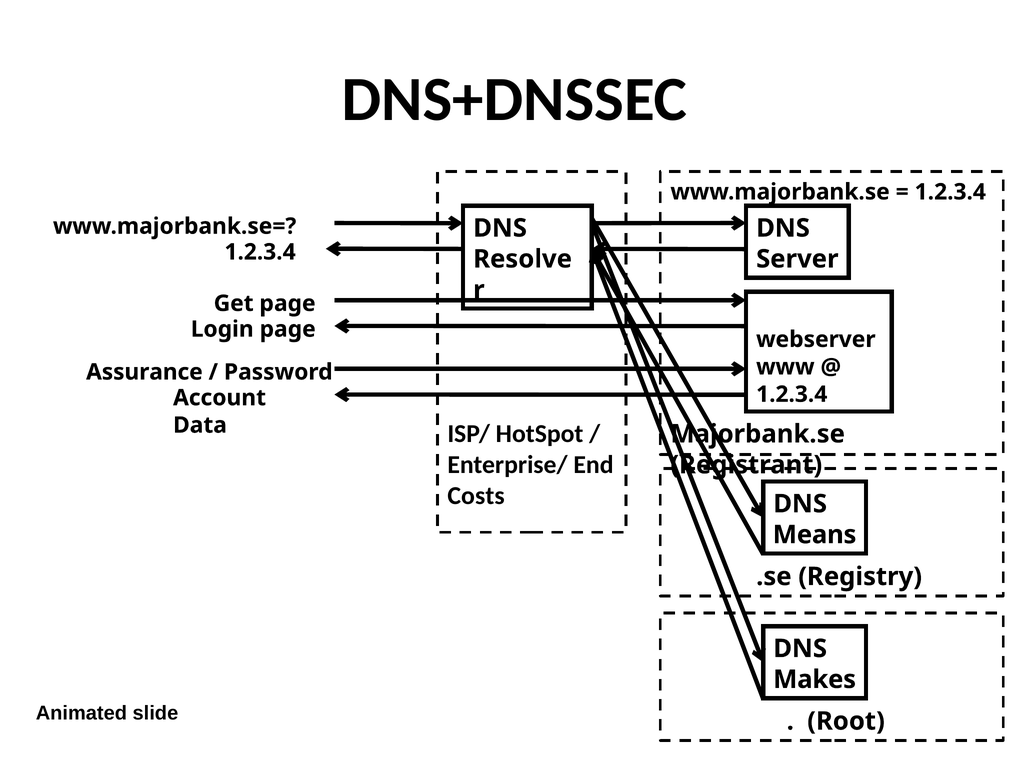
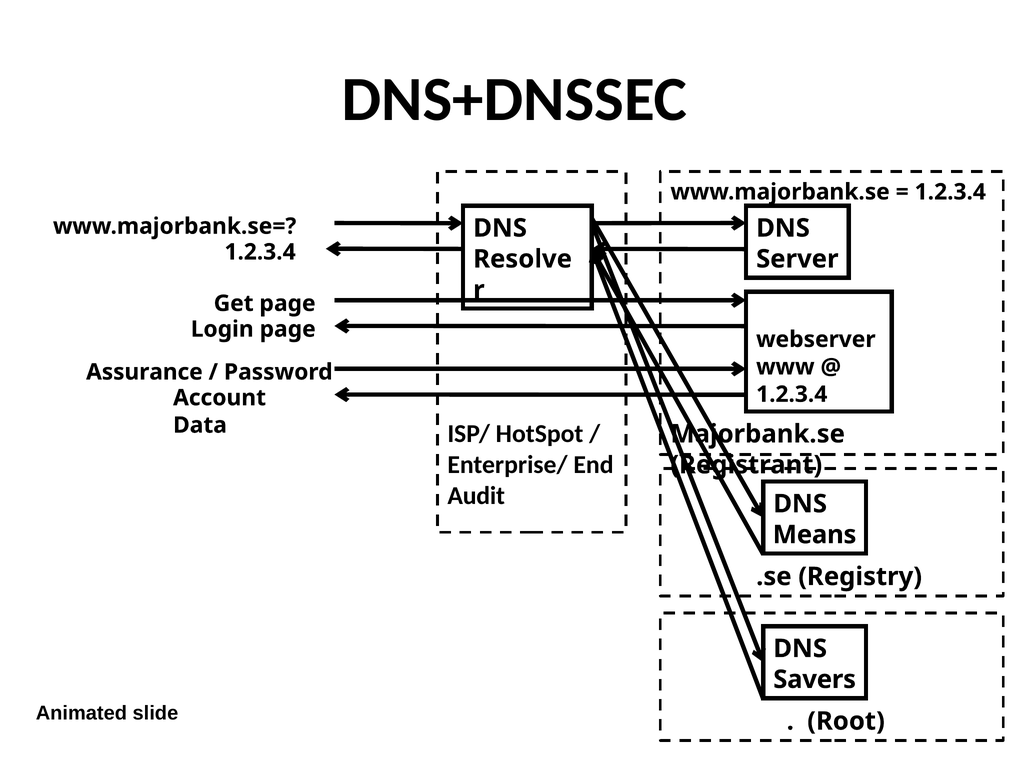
Costs: Costs -> Audit
Makes: Makes -> Savers
